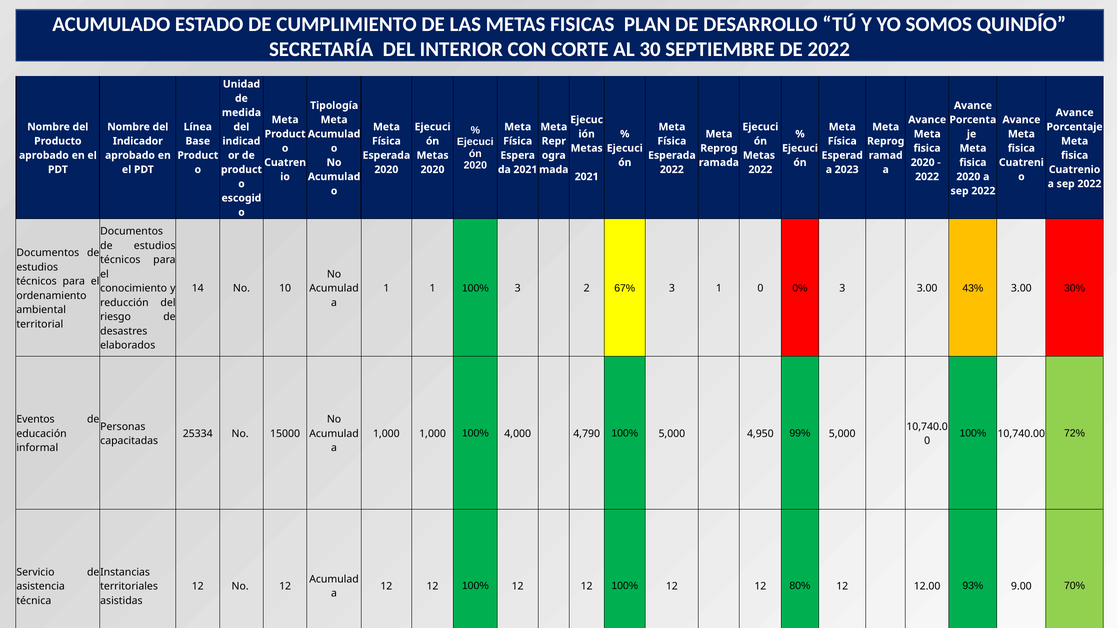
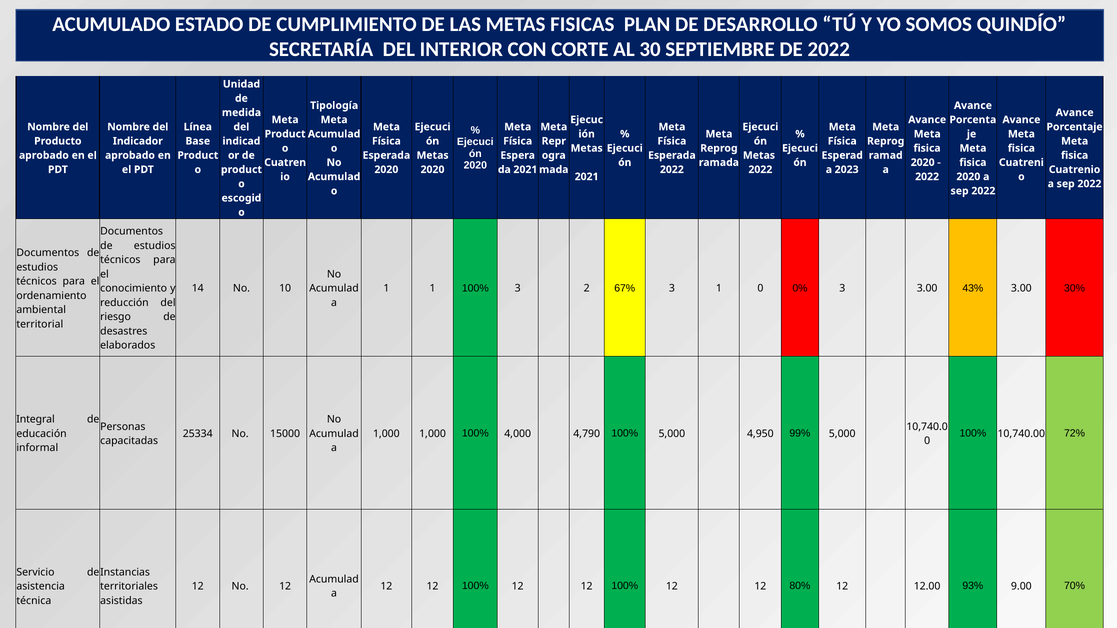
Eventos: Eventos -> Integral
